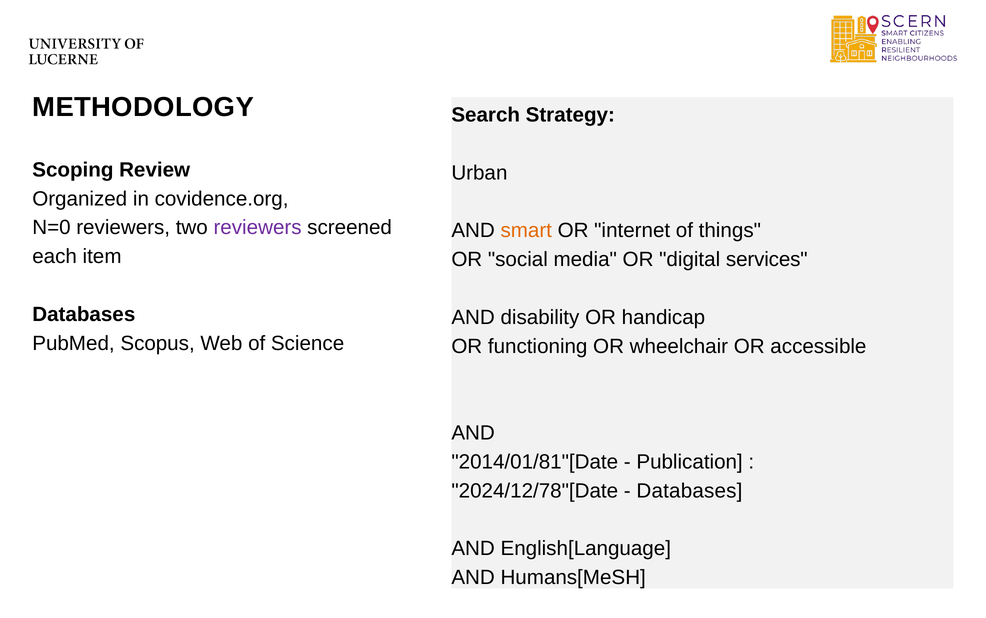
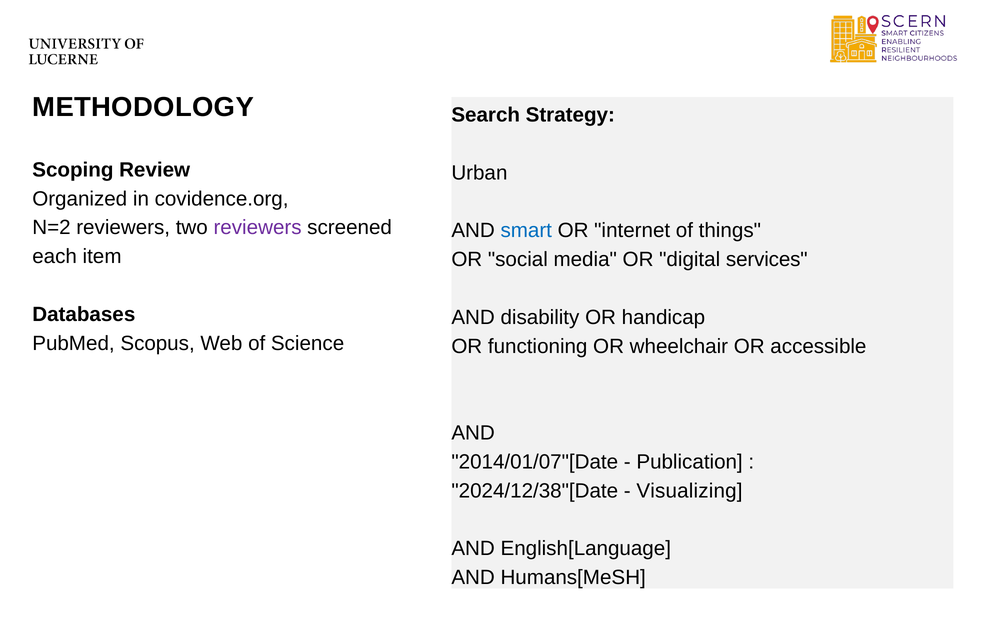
N=0: N=0 -> N=2
smart colour: orange -> blue
2014/01/81"[Date: 2014/01/81"[Date -> 2014/01/07"[Date
2024/12/78"[Date: 2024/12/78"[Date -> 2024/12/38"[Date
Databases at (689, 491): Databases -> Visualizing
